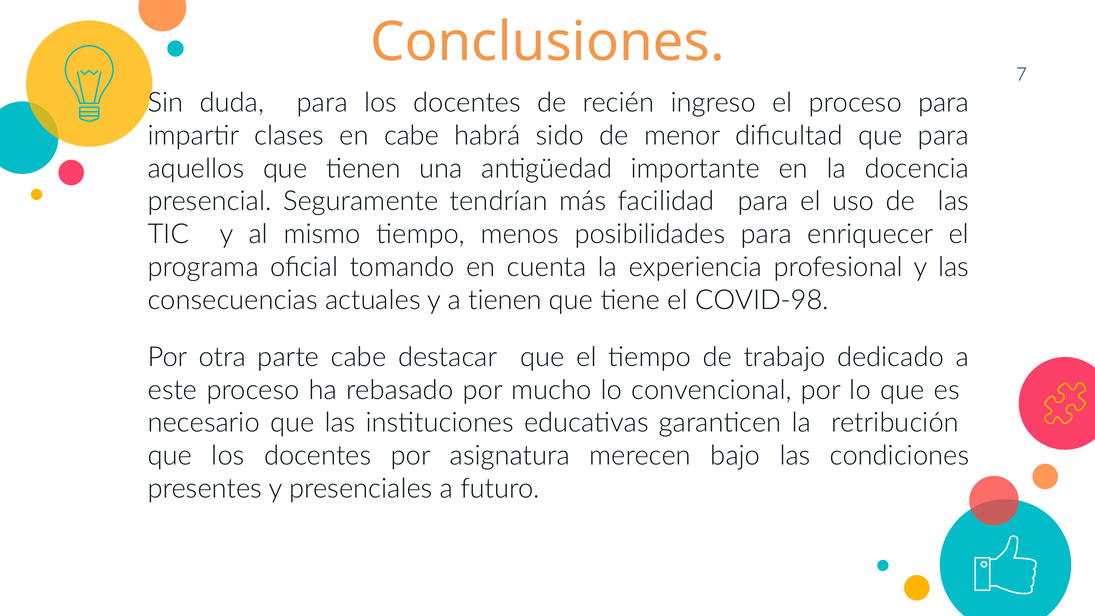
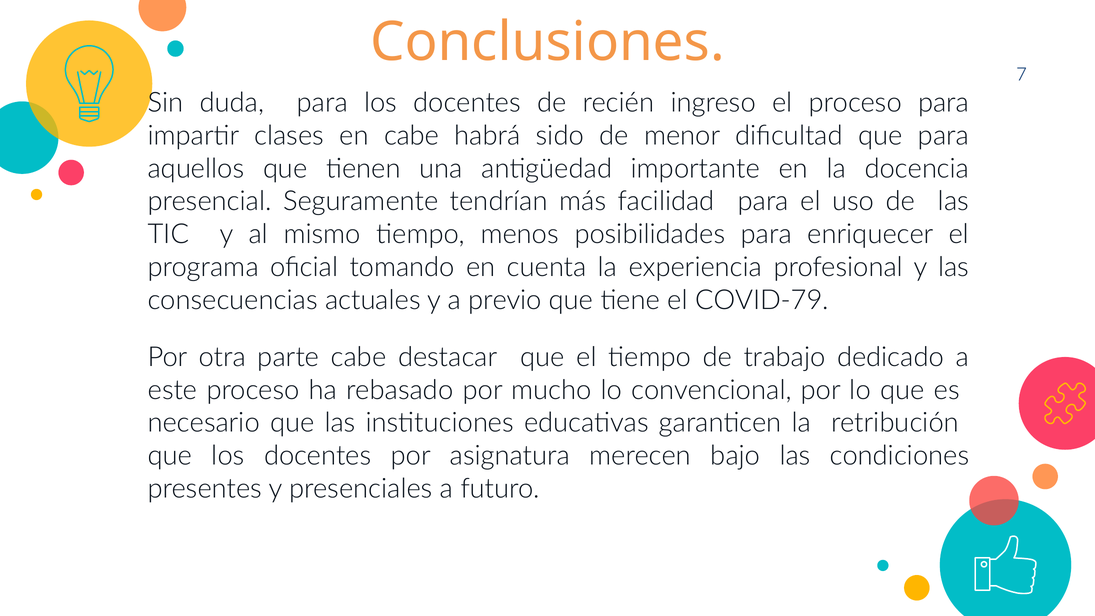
a tienen: tienen -> previo
COVID-98: COVID-98 -> COVID-79
